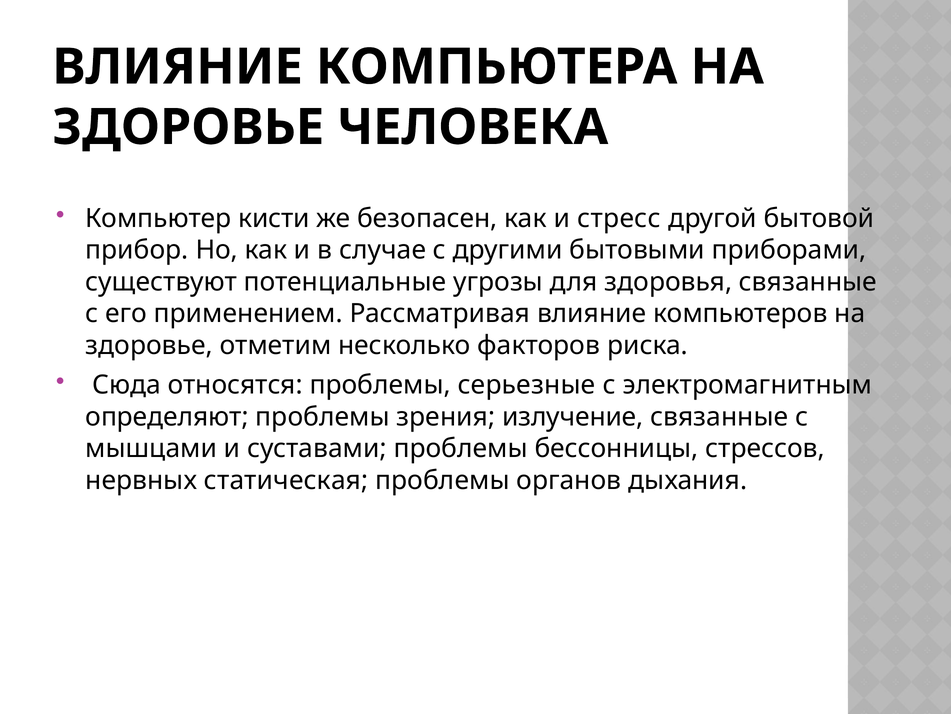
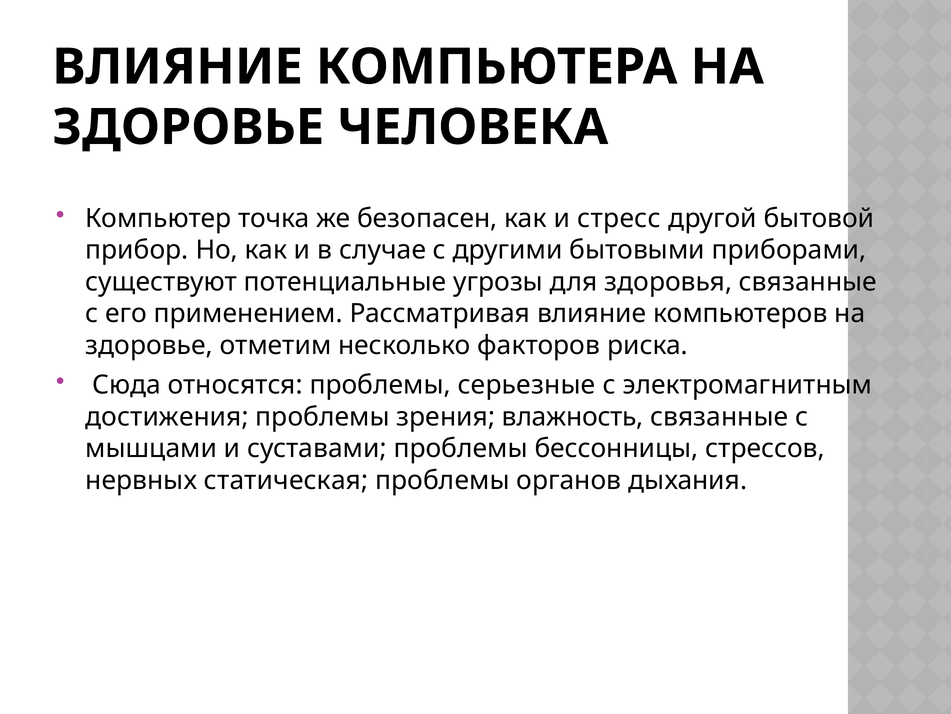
кисти: кисти -> точка
определяют: определяют -> достижения
излучение: излучение -> влажность
